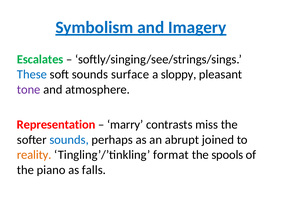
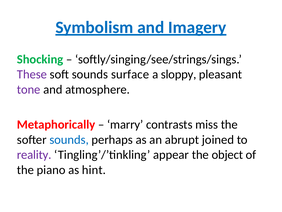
Escalates: Escalates -> Shocking
These colour: blue -> purple
Representation: Representation -> Metaphorically
reality colour: orange -> purple
format: format -> appear
spools: spools -> object
falls: falls -> hint
